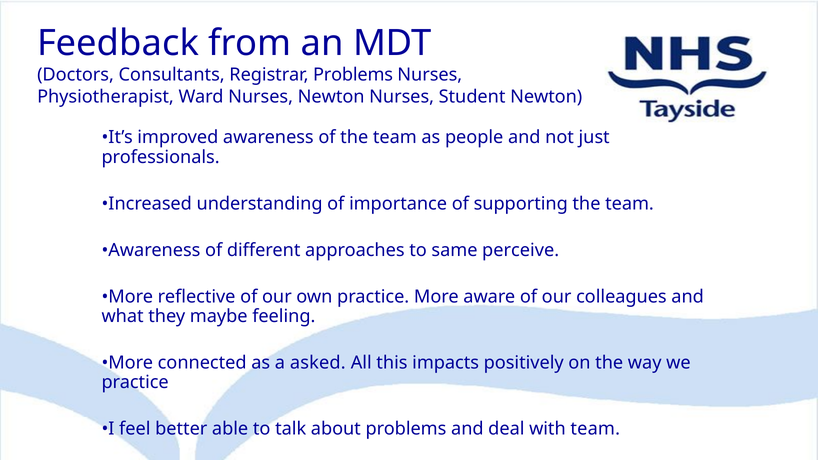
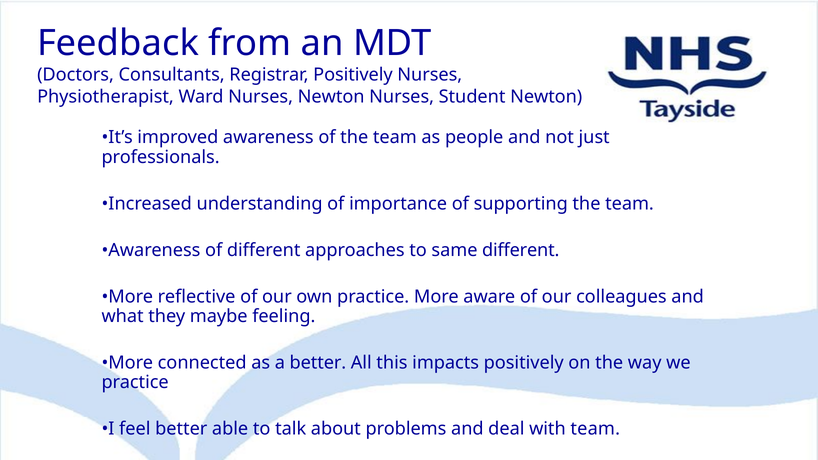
Registrar Problems: Problems -> Positively
same perceive: perceive -> different
a asked: asked -> better
